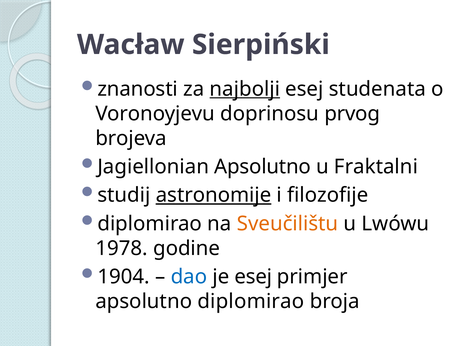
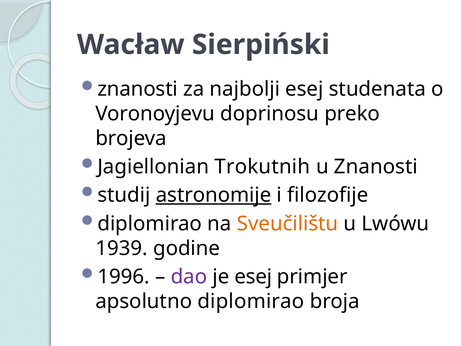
najbolji underline: present -> none
prvog: prvog -> preko
Jagiellonian Apsolutno: Apsolutno -> Trokutnih
u Fraktalni: Fraktalni -> Znanosti
1978: 1978 -> 1939
1904: 1904 -> 1996
dao colour: blue -> purple
